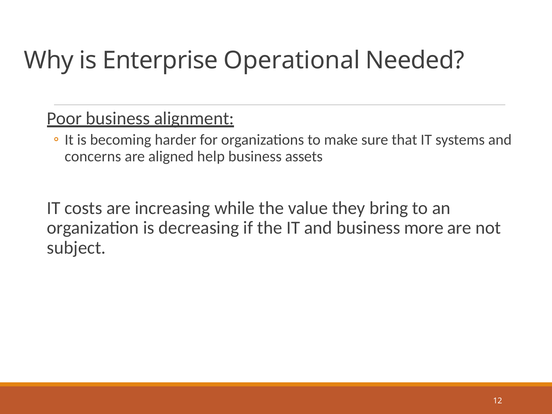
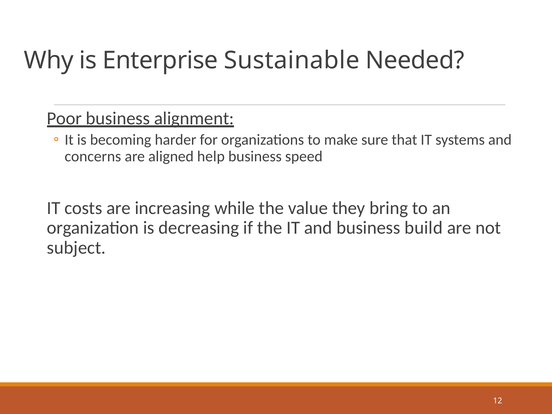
Operational: Operational -> Sustainable
assets: assets -> speed
more: more -> build
